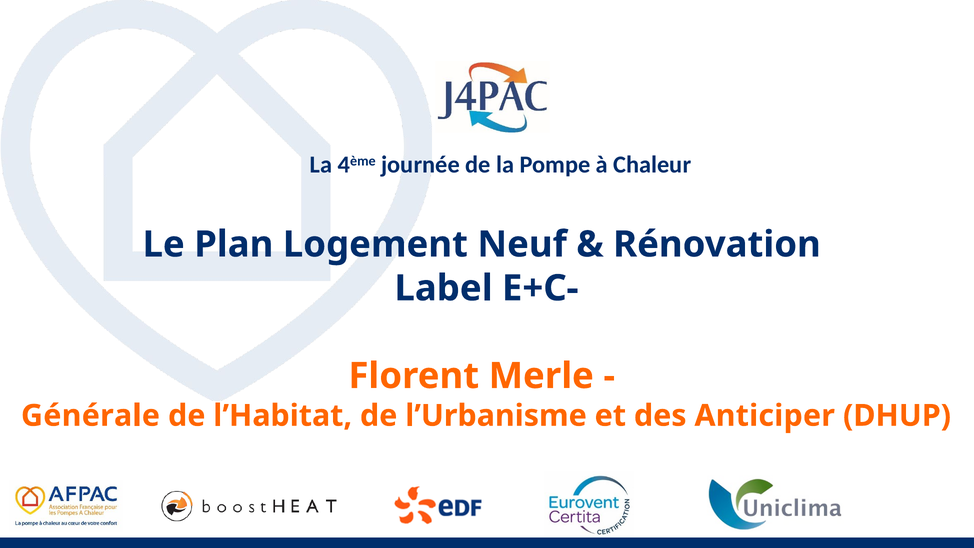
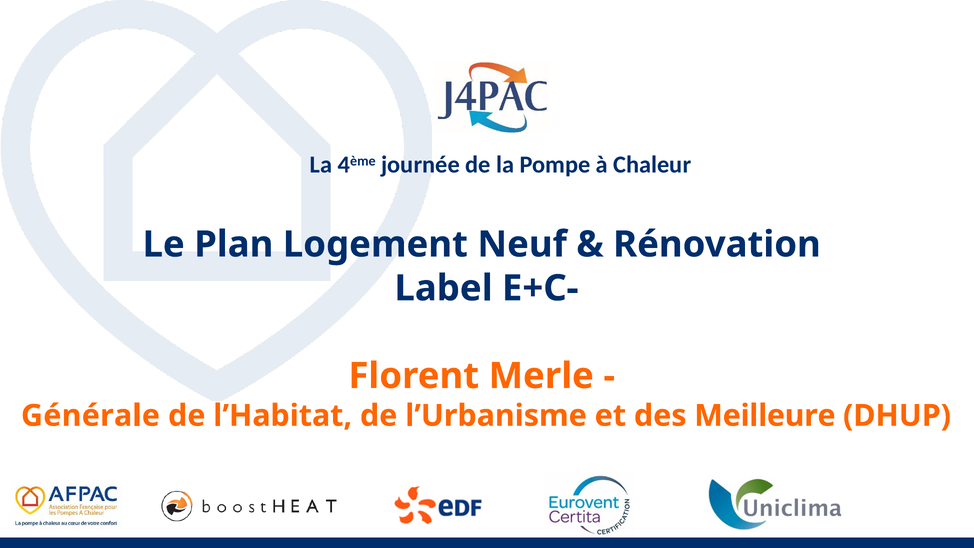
Anticiper: Anticiper -> Meilleure
